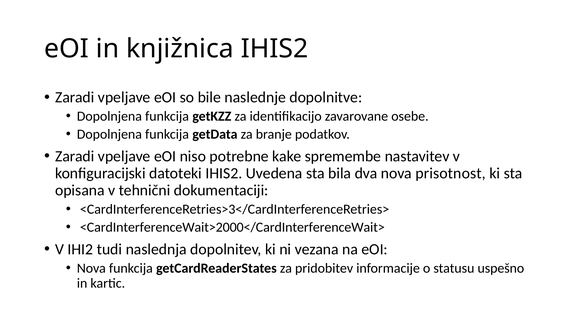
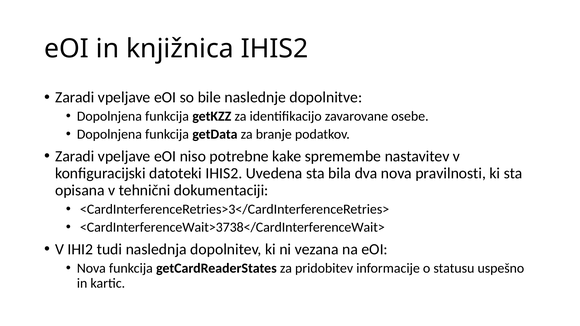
prisotnost: prisotnost -> pravilnosti
<CardInterferenceWait>2000</CardInterferenceWait>: <CardInterferenceWait>2000</CardInterferenceWait> -> <CardInterferenceWait>3738</CardInterferenceWait>
